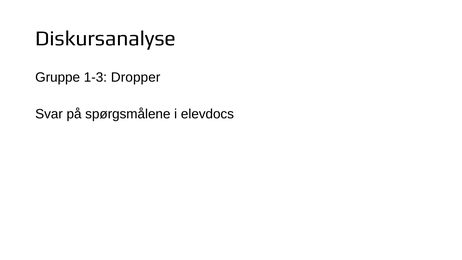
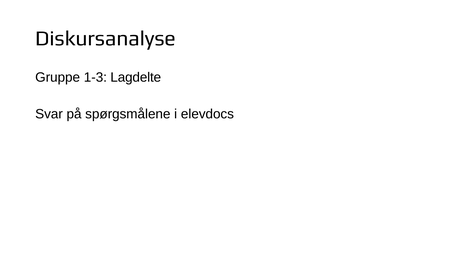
Dropper: Dropper -> Lagdelte
